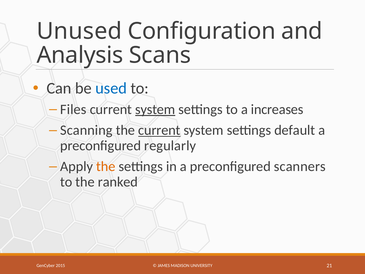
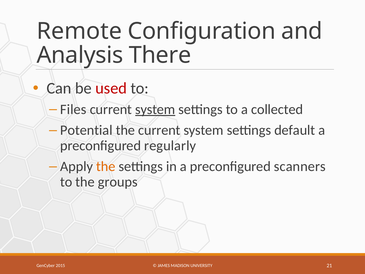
Unused: Unused -> Remote
Scans: Scans -> There
used colour: blue -> red
increases: increases -> collected
Scanning: Scanning -> Potential
current at (159, 130) underline: present -> none
ranked: ranked -> groups
